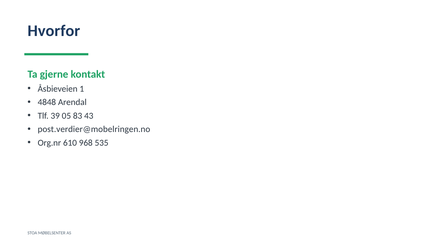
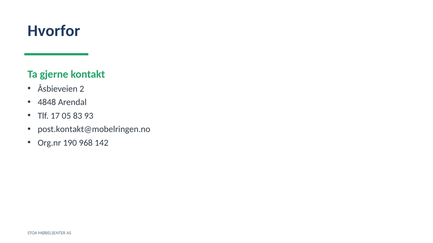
1: 1 -> 2
39: 39 -> 17
43: 43 -> 93
post.verdier@mobelringen.no: post.verdier@mobelringen.no -> post.kontakt@mobelringen.no
610: 610 -> 190
535: 535 -> 142
